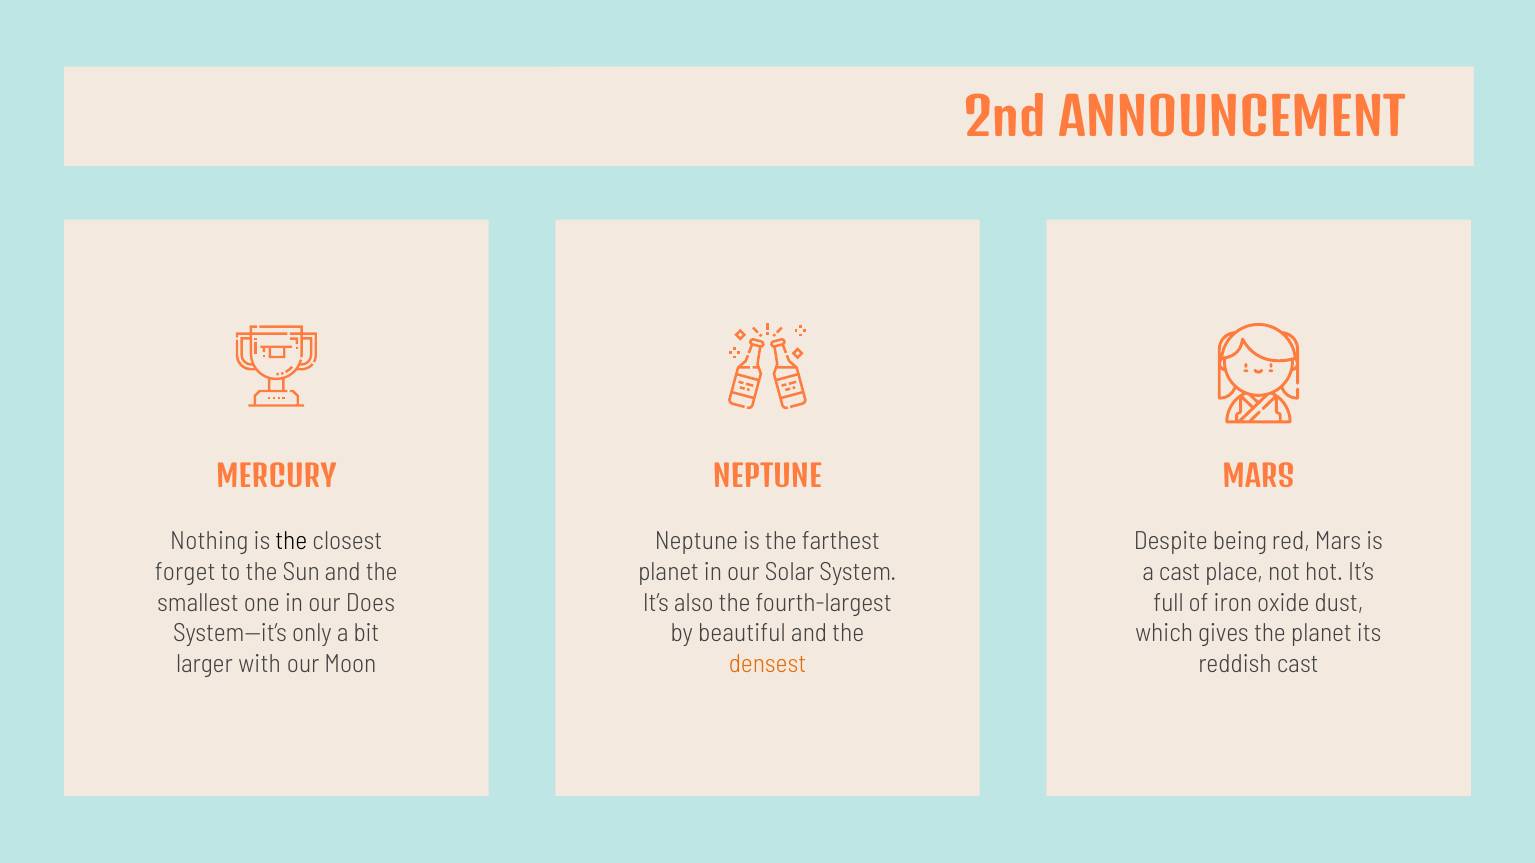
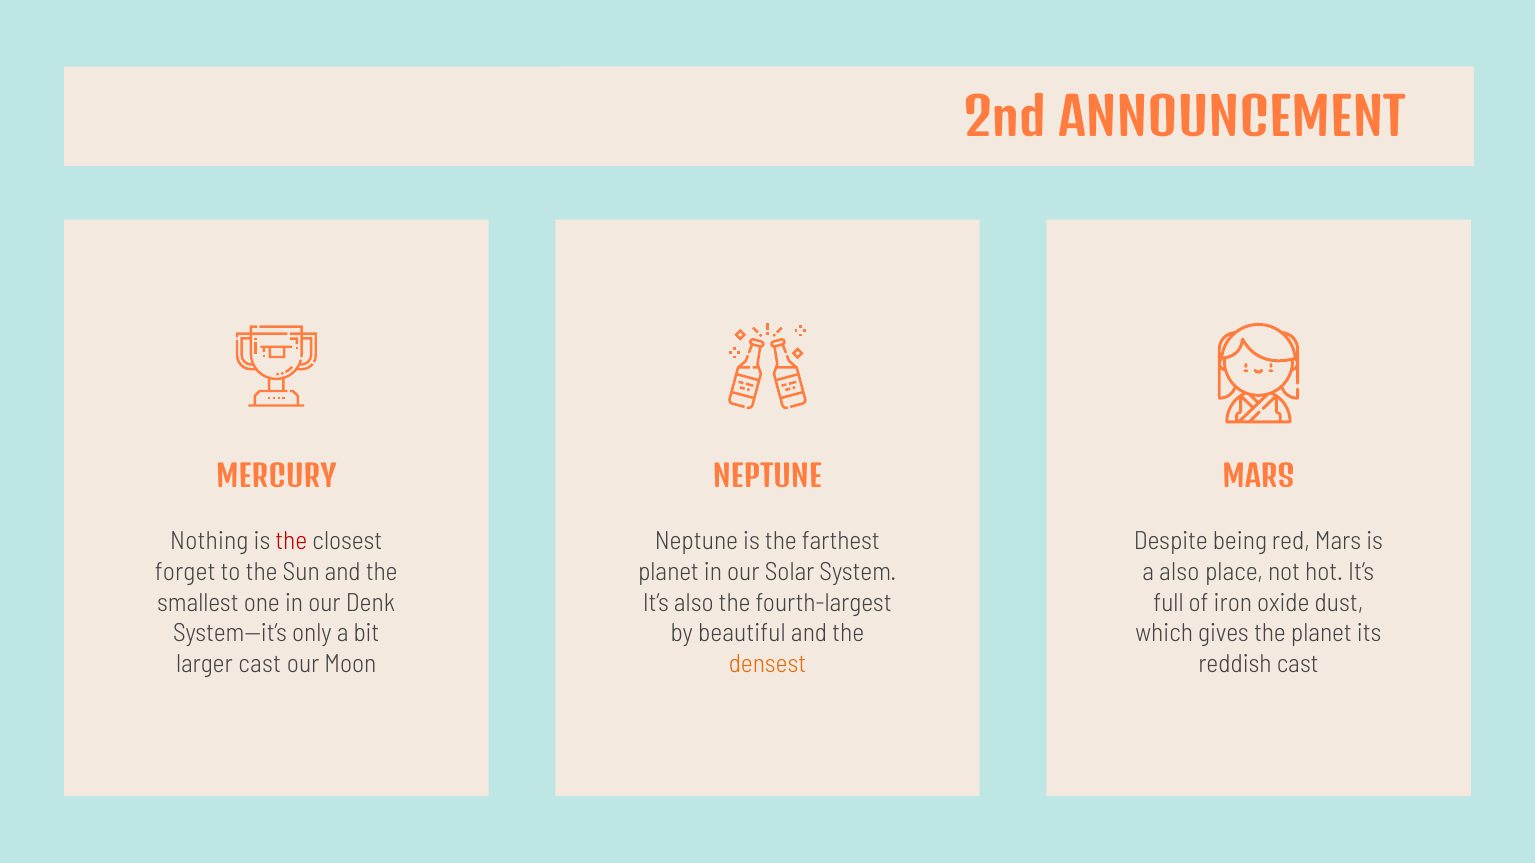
the at (291, 542) colour: black -> red
a cast: cast -> also
Does: Does -> Denk
larger with: with -> cast
